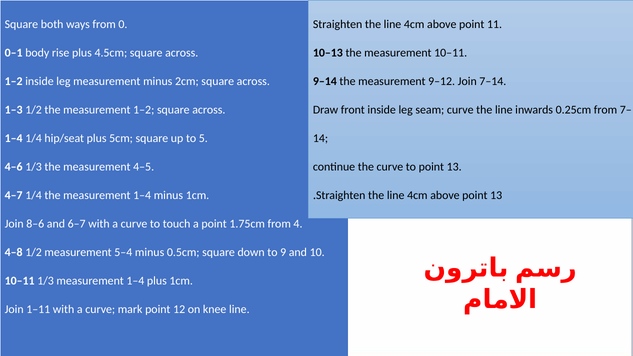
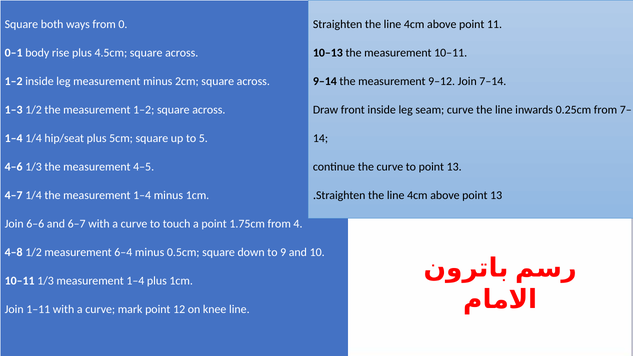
8–6: 8–6 -> 6–6
5–4: 5–4 -> 6–4
